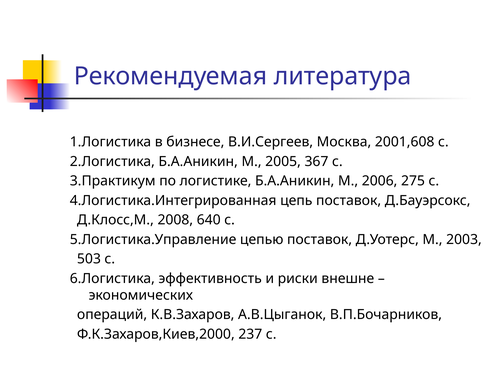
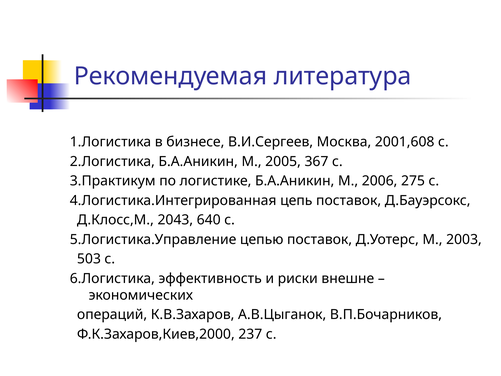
2008: 2008 -> 2043
